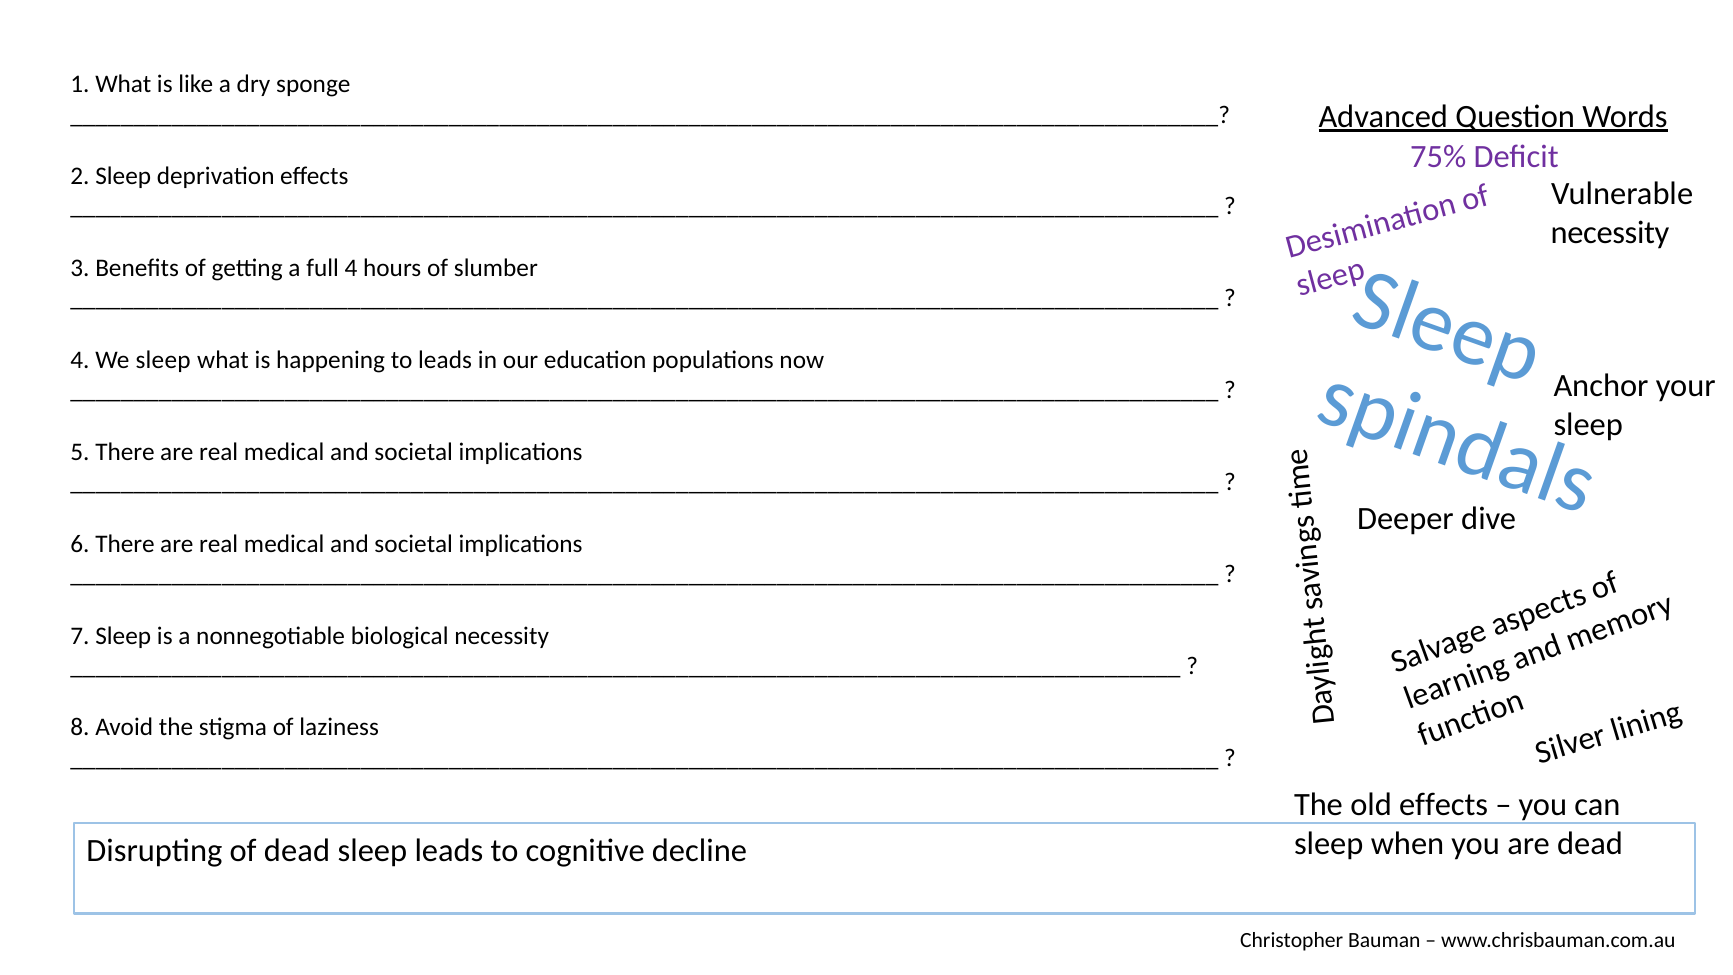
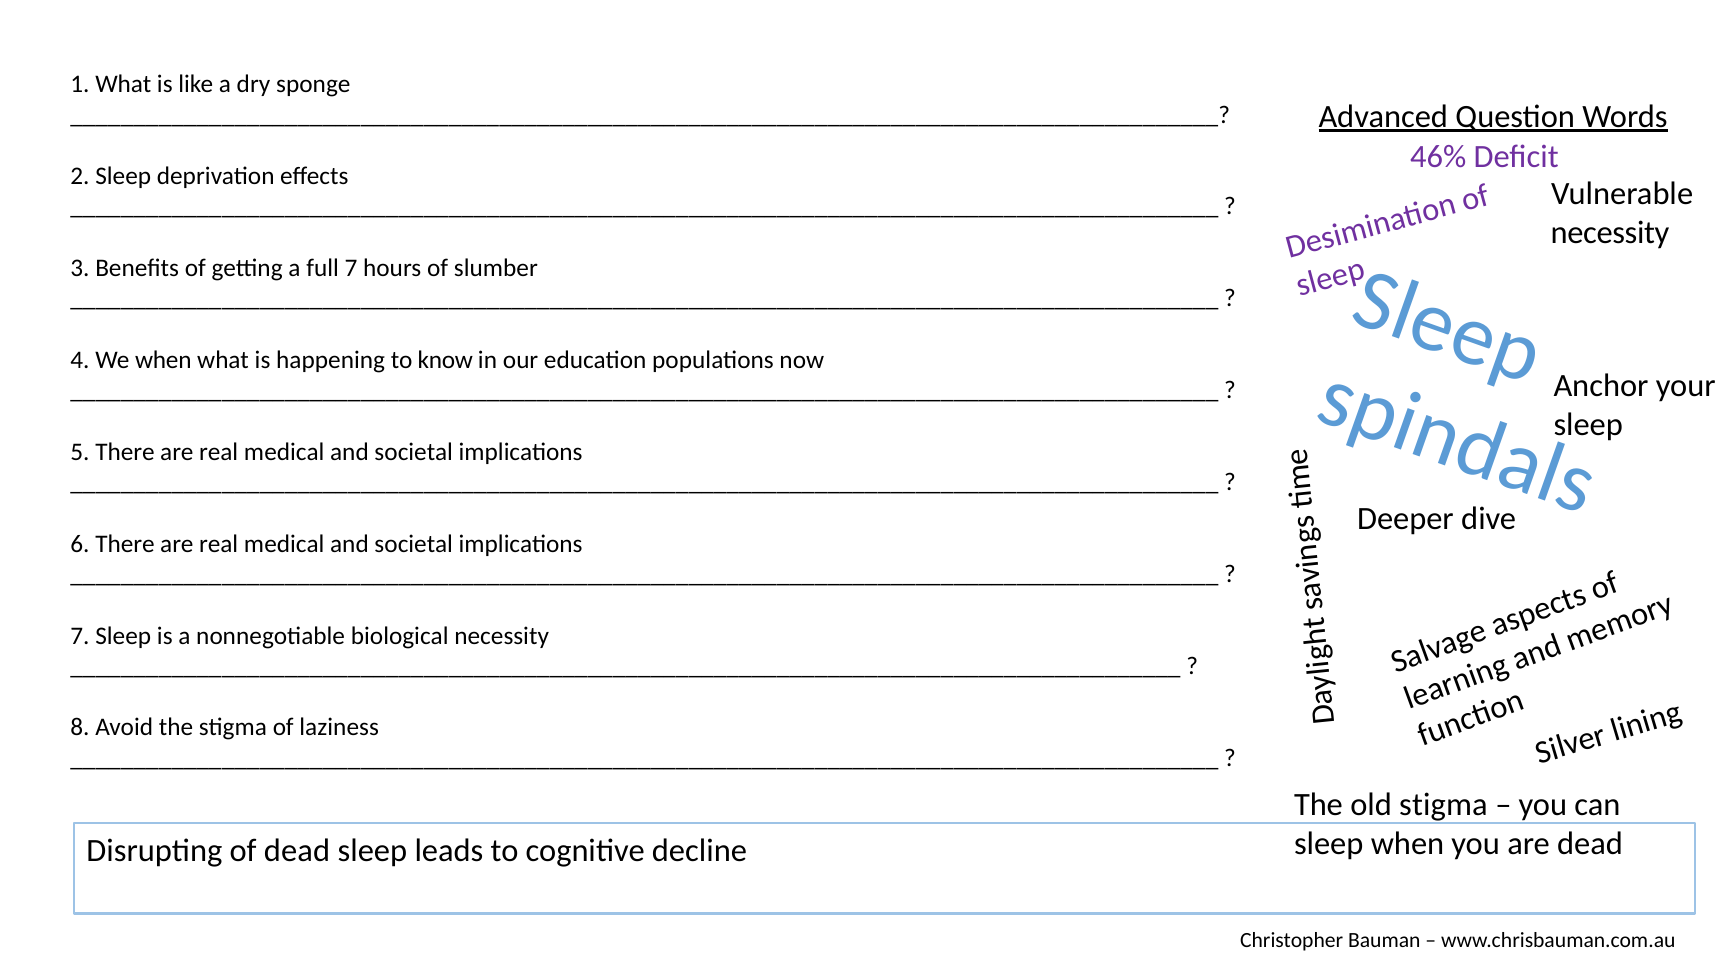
75%: 75% -> 46%
full 4: 4 -> 7
We sleep: sleep -> when
to leads: leads -> know
old effects: effects -> stigma
